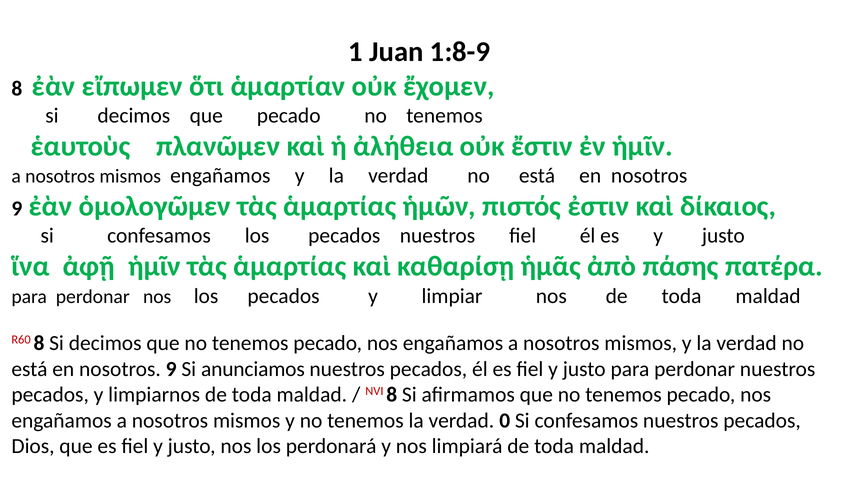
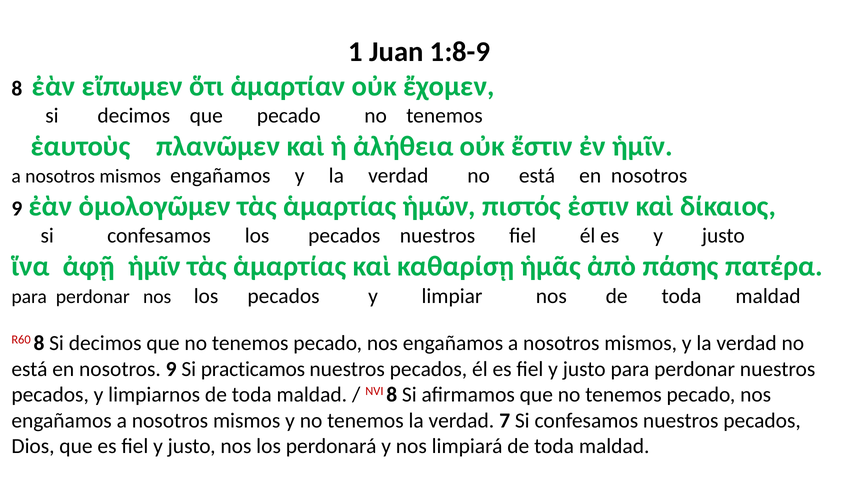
anunciamos: anunciamos -> practicamos
0: 0 -> 7
